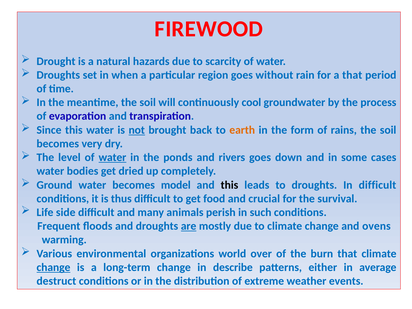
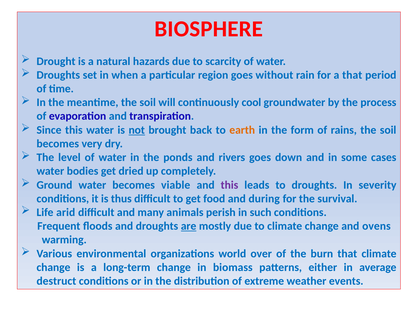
FIREWOOD: FIREWOOD -> BIOSPHERE
water at (112, 157) underline: present -> none
model: model -> viable
this at (229, 185) colour: black -> purple
In difficult: difficult -> severity
crucial: crucial -> during
side: side -> arid
change at (53, 267) underline: present -> none
describe: describe -> biomass
